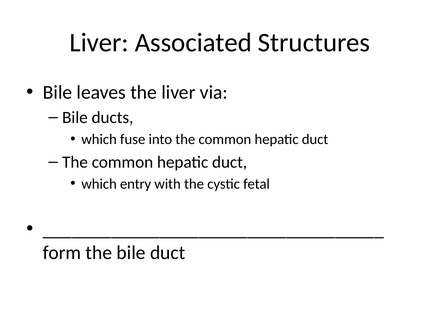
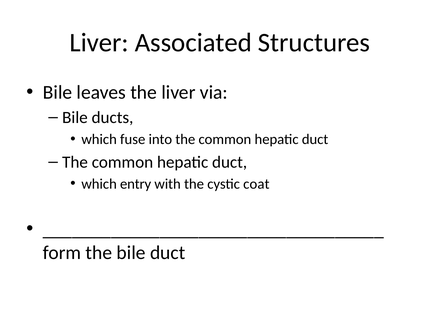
fetal: fetal -> coat
